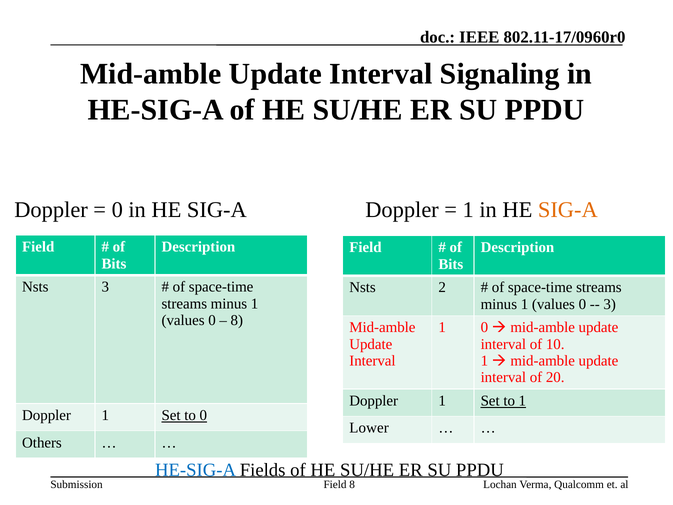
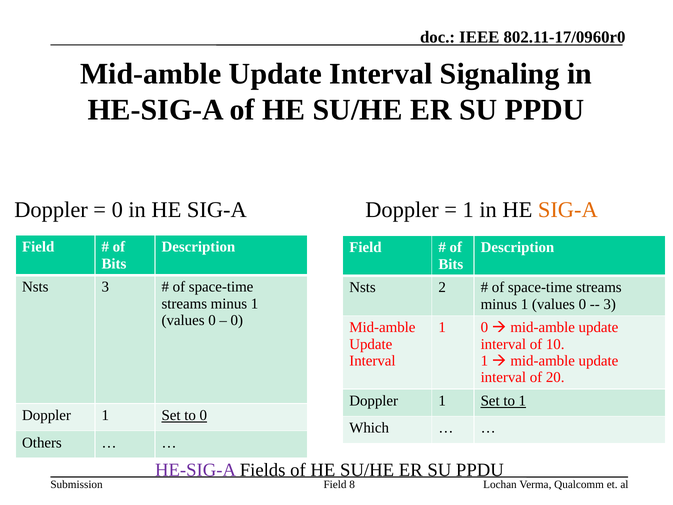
8 at (237, 320): 8 -> 0
Lower: Lower -> Which
HE-SIG-A at (196, 470) colour: blue -> purple
